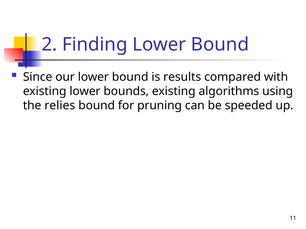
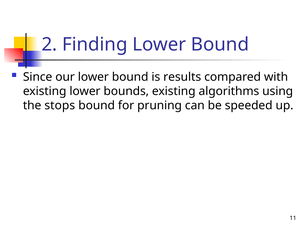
relies: relies -> stops
